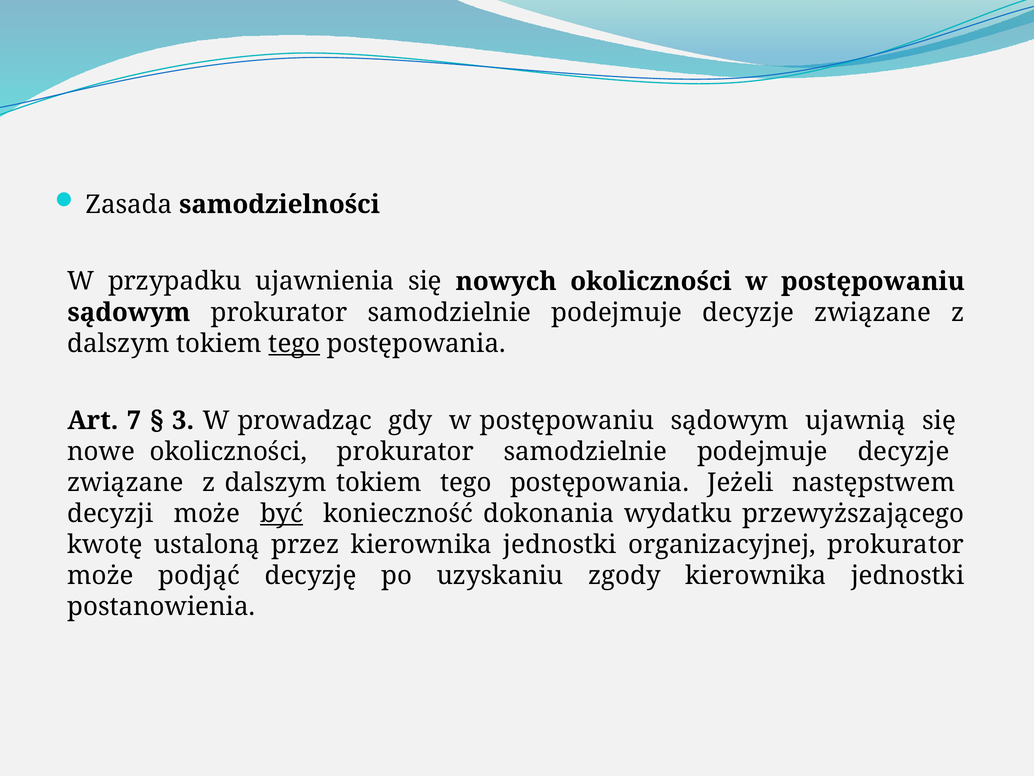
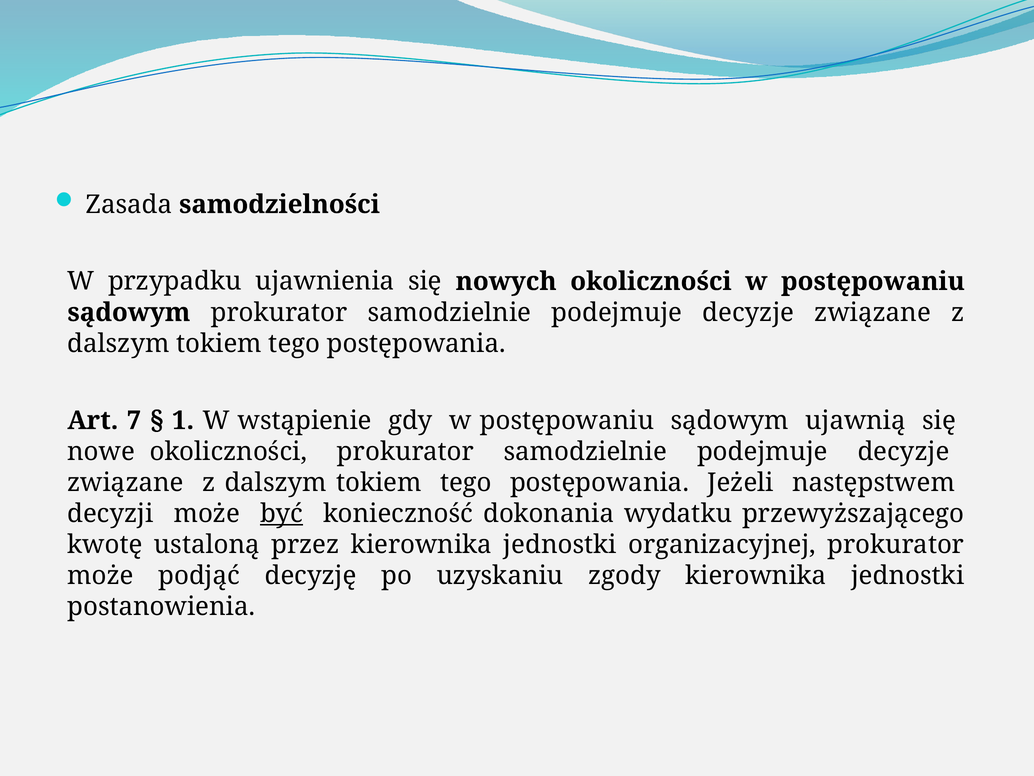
tego at (294, 343) underline: present -> none
3: 3 -> 1
prowadząc: prowadząc -> wstąpienie
